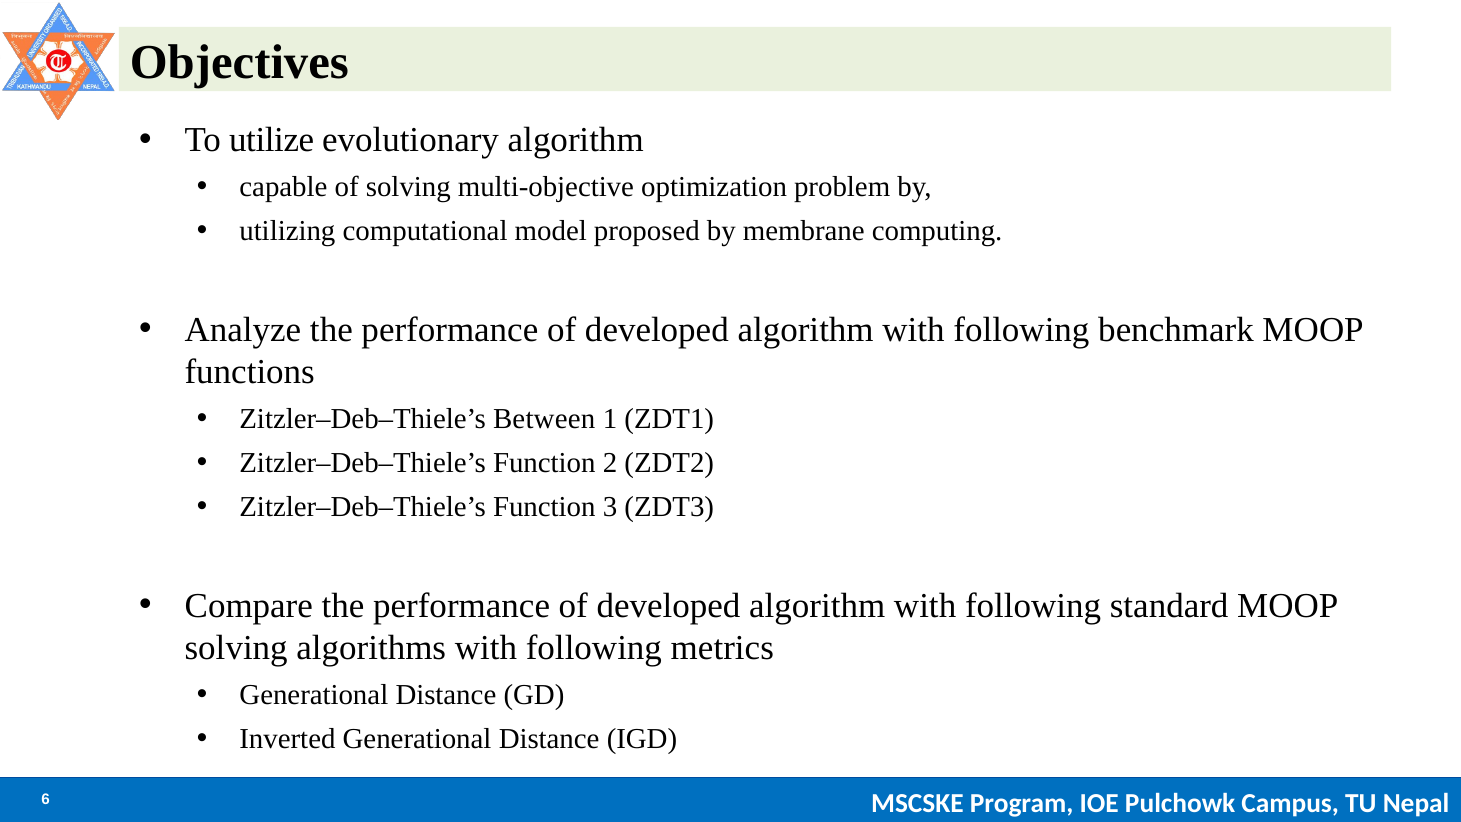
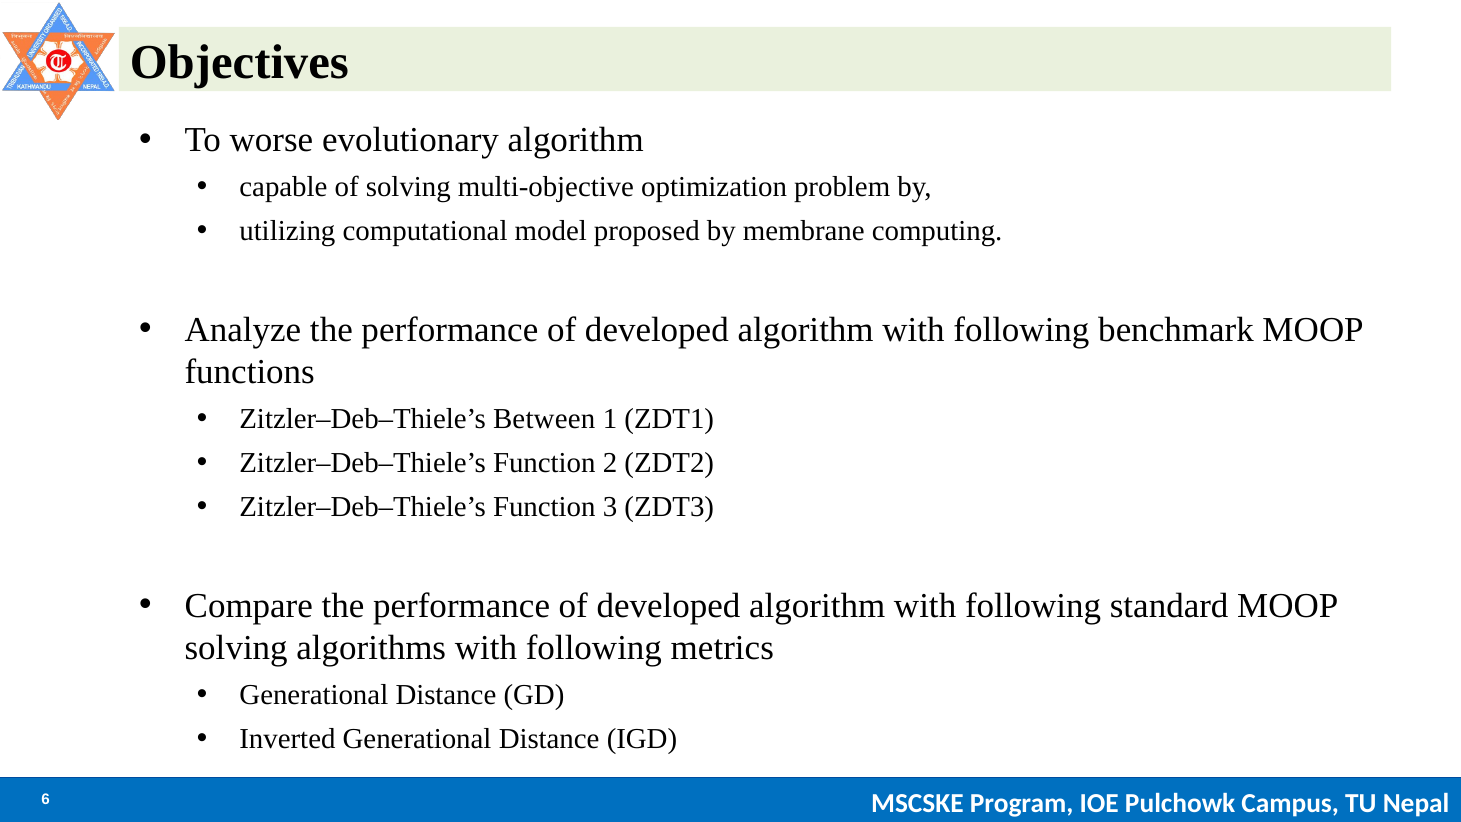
utilize: utilize -> worse
